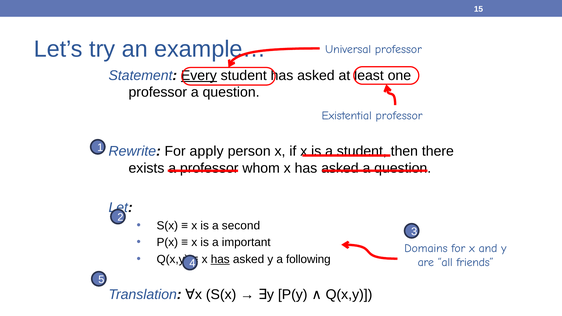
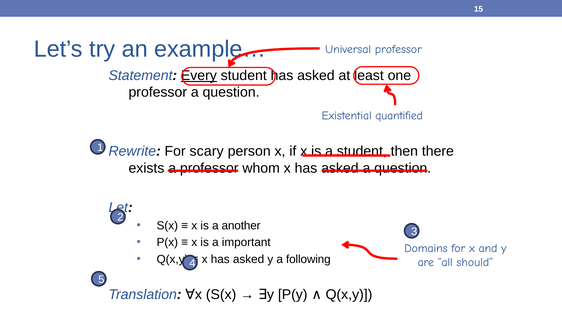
Existential professor: professor -> quantified
apply: apply -> scary
second: second -> another
has at (220, 259) underline: present -> none
friends: friends -> should
